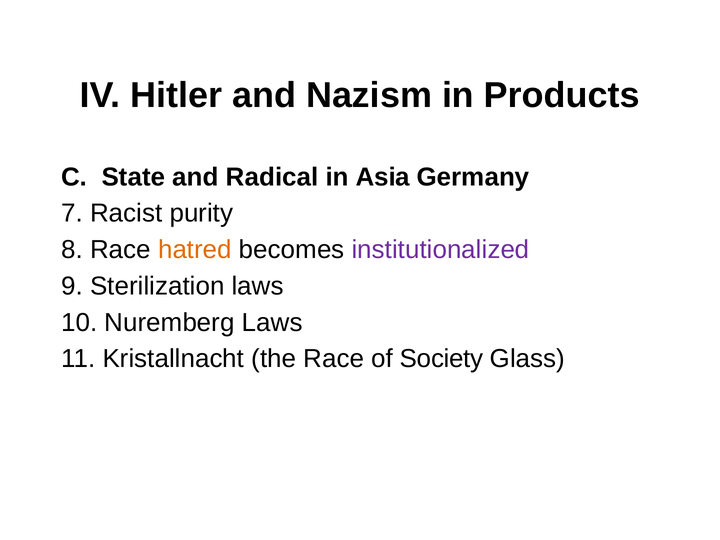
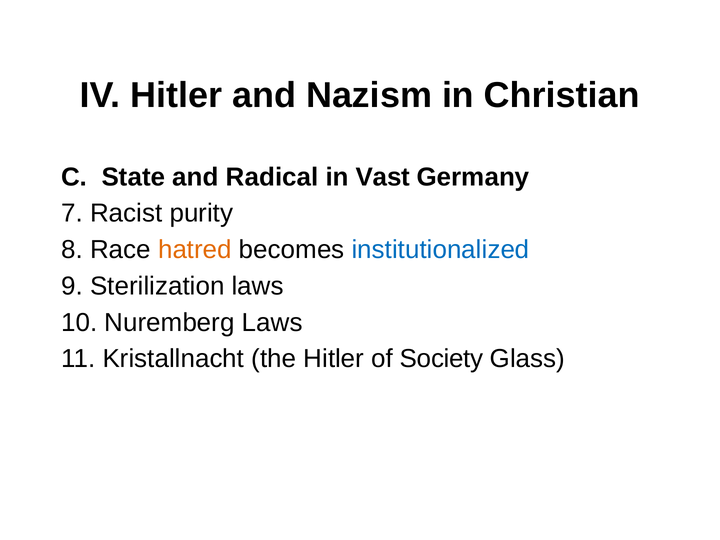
Products: Products -> Christian
Asia: Asia -> Vast
institutionalized colour: purple -> blue
the Race: Race -> Hitler
